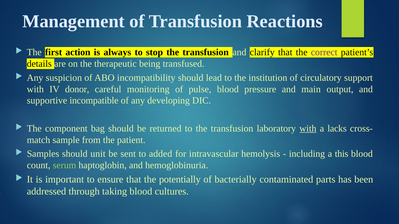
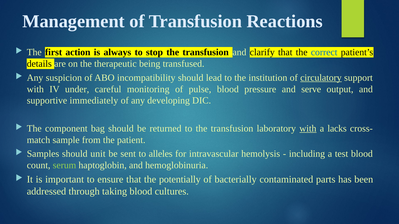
correct colour: purple -> blue
circulatory underline: none -> present
donor: donor -> under
main: main -> serve
incompatible: incompatible -> immediately
added: added -> alleles
this: this -> test
